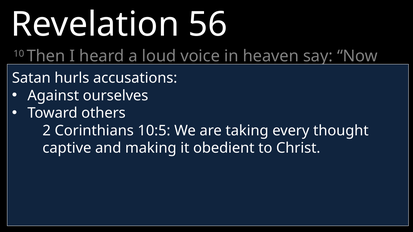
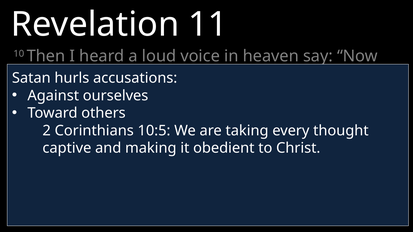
56: 56 -> 11
